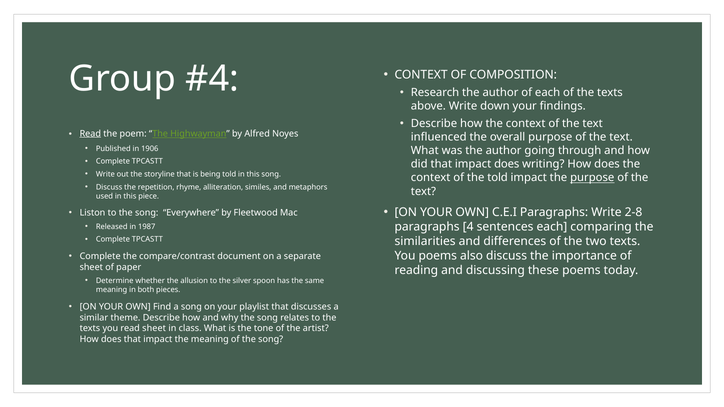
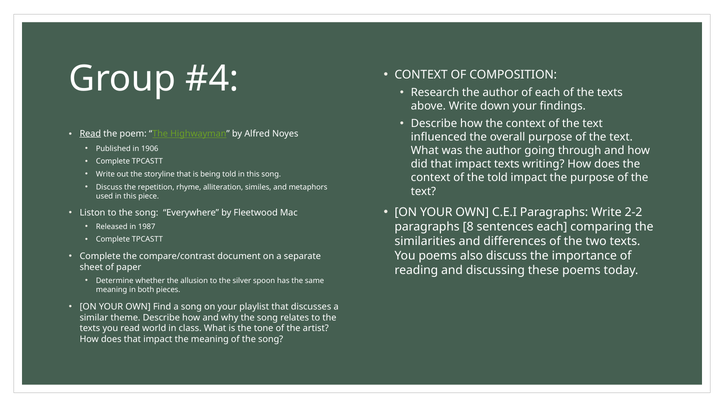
impact does: does -> texts
purpose at (592, 178) underline: present -> none
2-8: 2-8 -> 2-2
4: 4 -> 8
read sheet: sheet -> world
